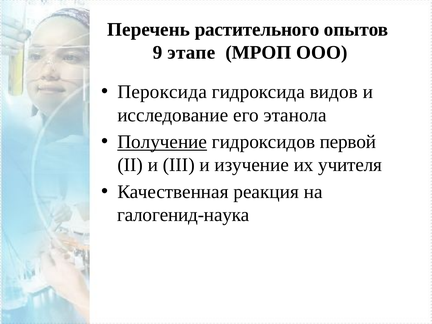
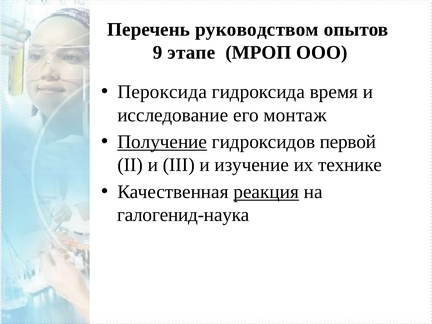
растительного: растительного -> руководством
видов: видов -> время
этанола: этанола -> монтаж
учителя: учителя -> технике
реакция underline: none -> present
